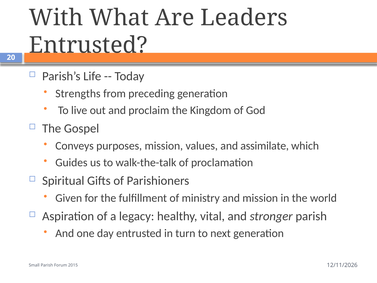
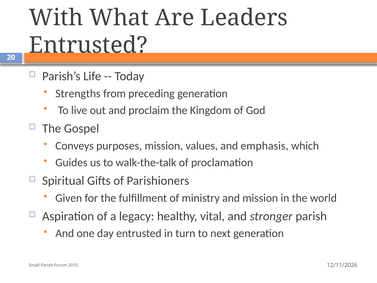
assimilate: assimilate -> emphasis
